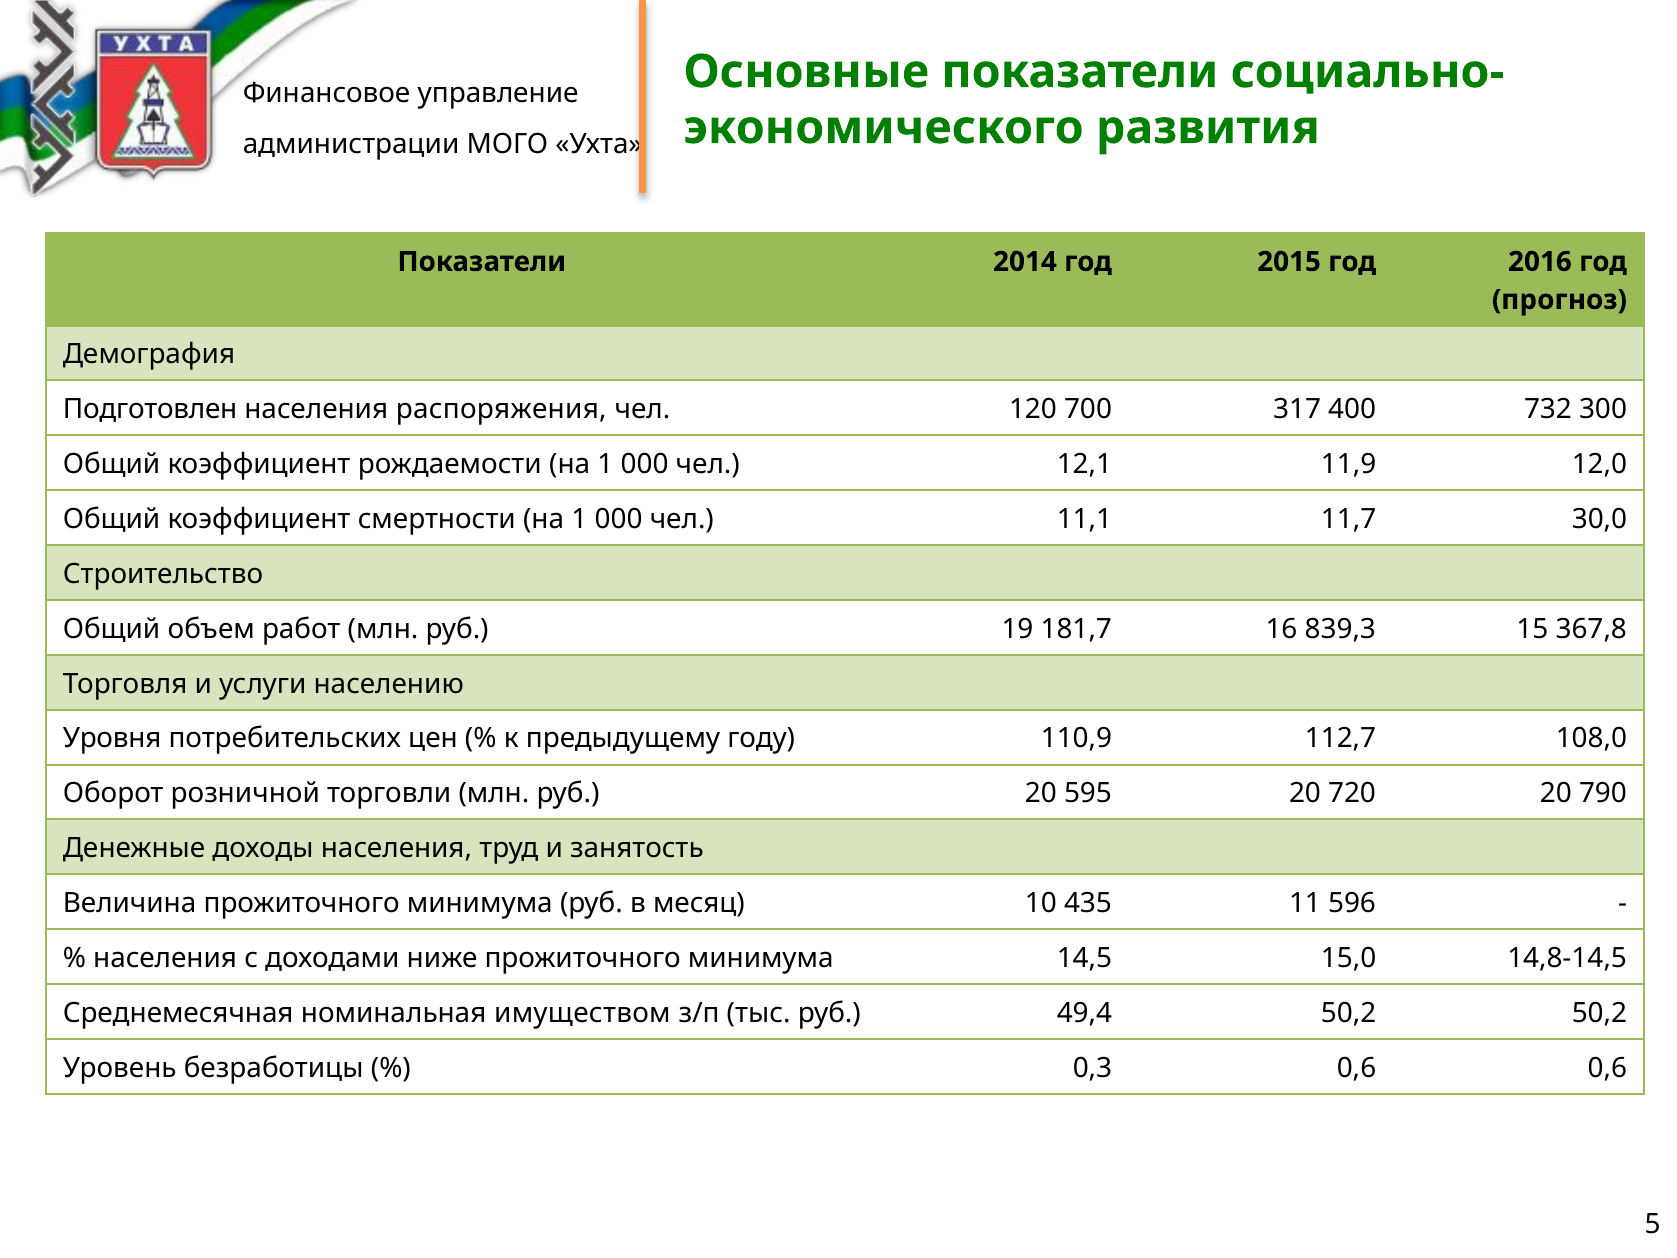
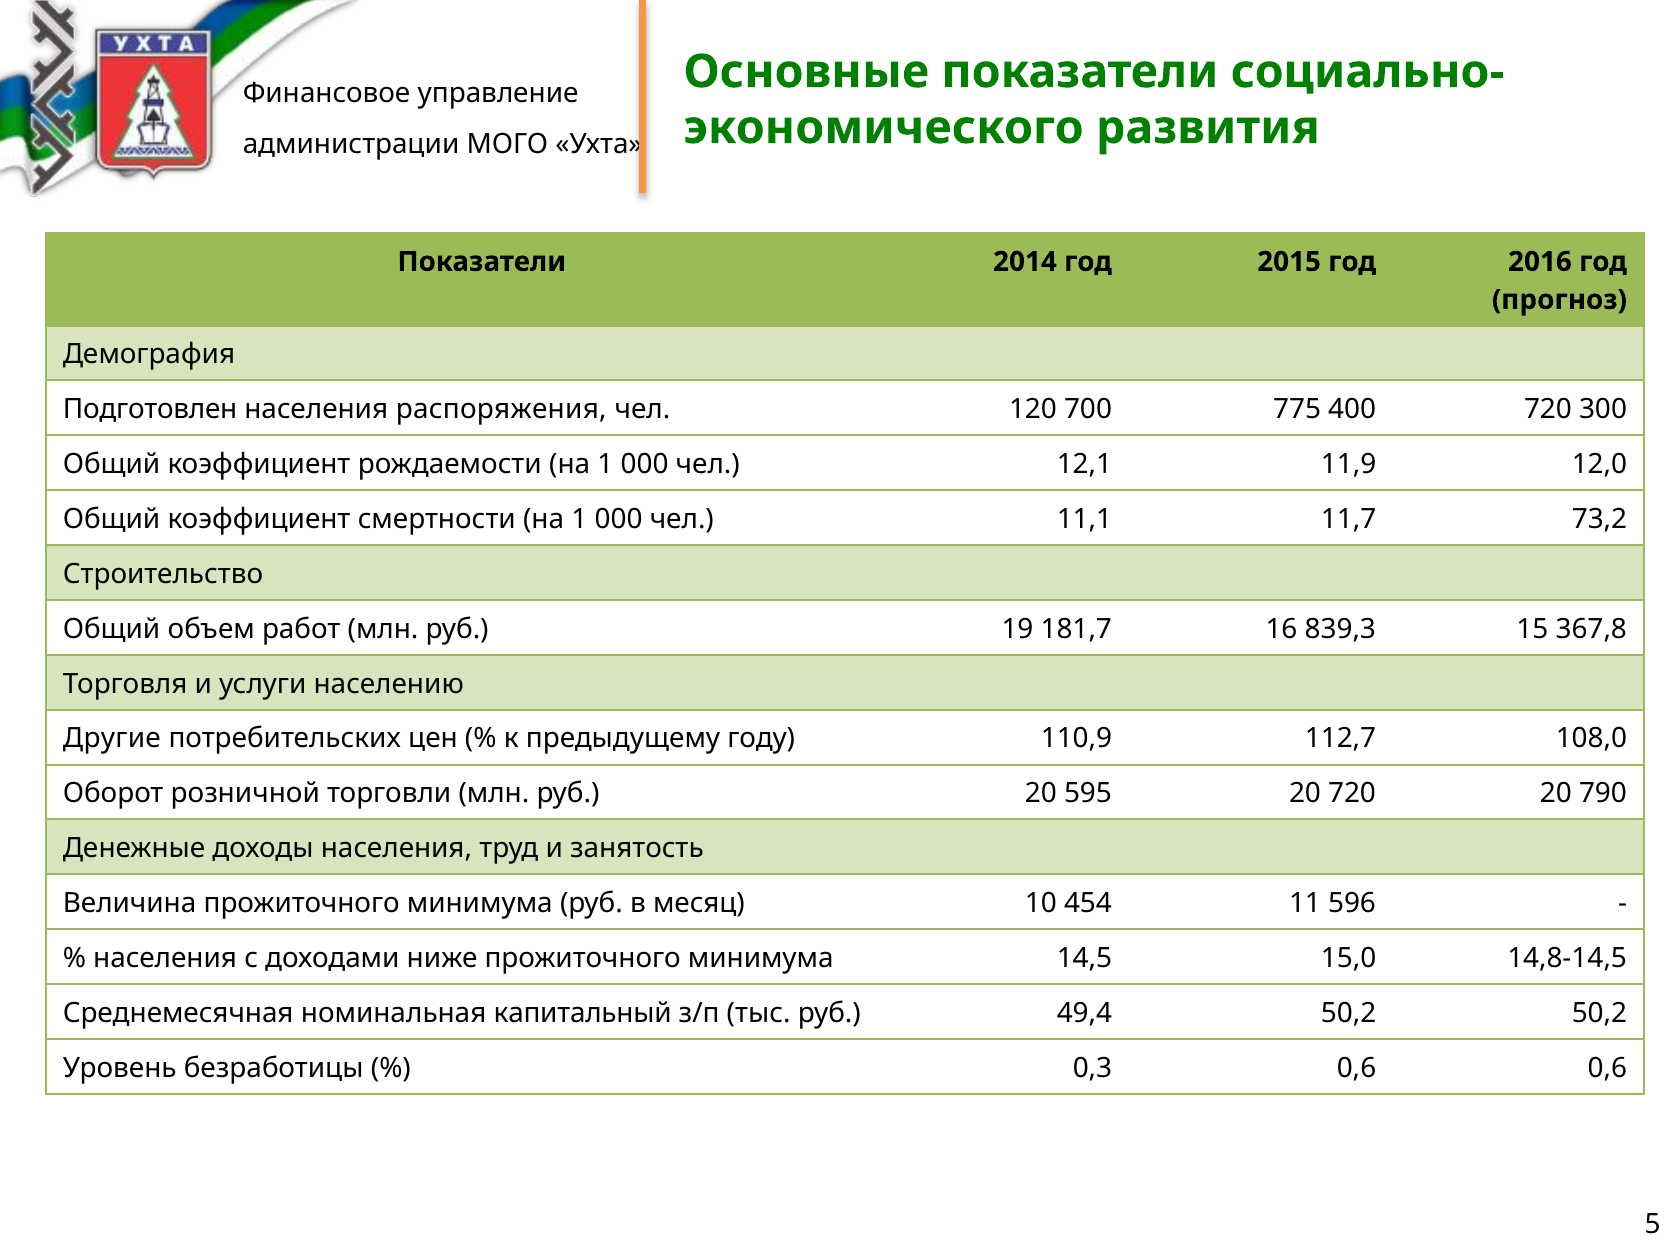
317: 317 -> 775
400 732: 732 -> 720
30,0: 30,0 -> 73,2
Уровня: Уровня -> Другие
435: 435 -> 454
имуществом: имуществом -> капитальный
